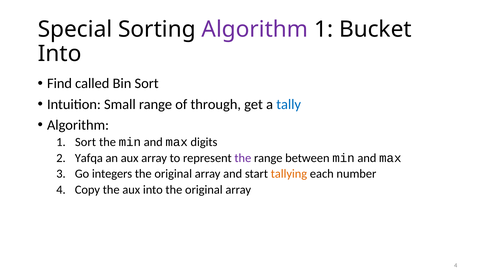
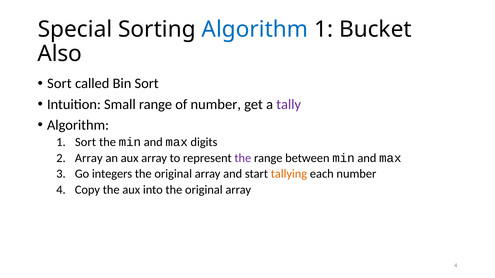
Algorithm at (255, 29) colour: purple -> blue
Into at (60, 54): Into -> Also
Find at (59, 84): Find -> Sort
of through: through -> number
tally colour: blue -> purple
Yafqa at (89, 158): Yafqa -> Array
